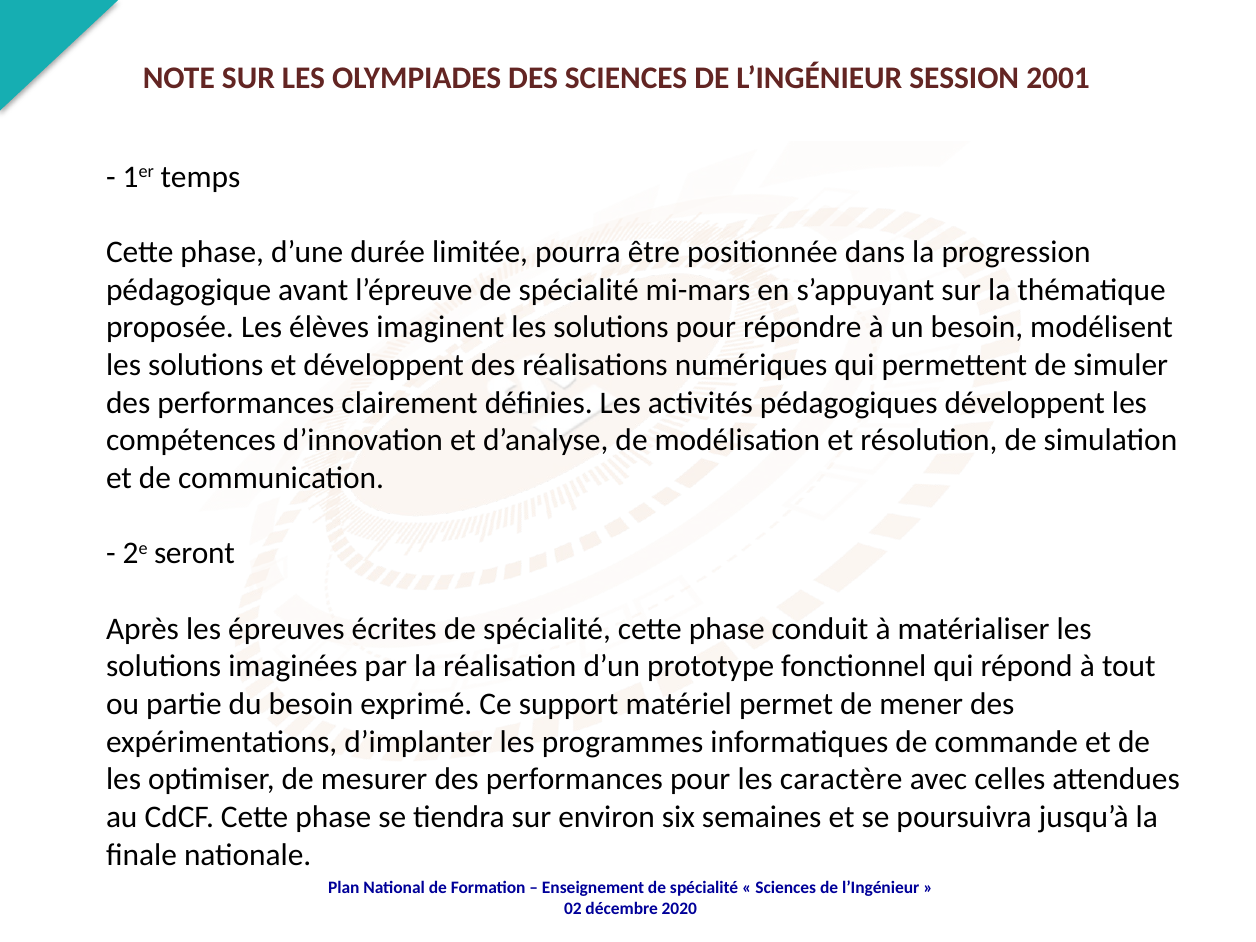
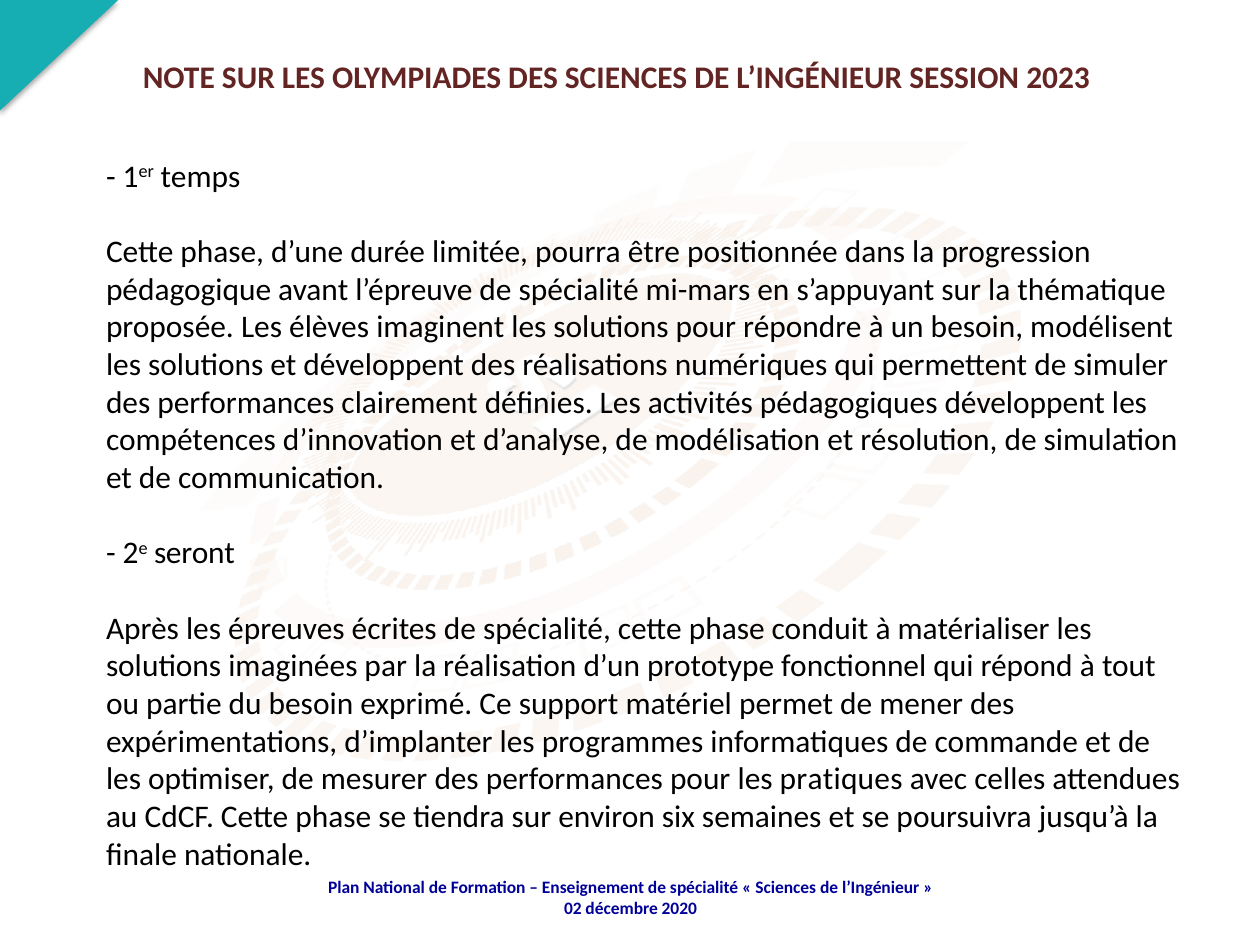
2001: 2001 -> 2023
caractère: caractère -> pratiques
